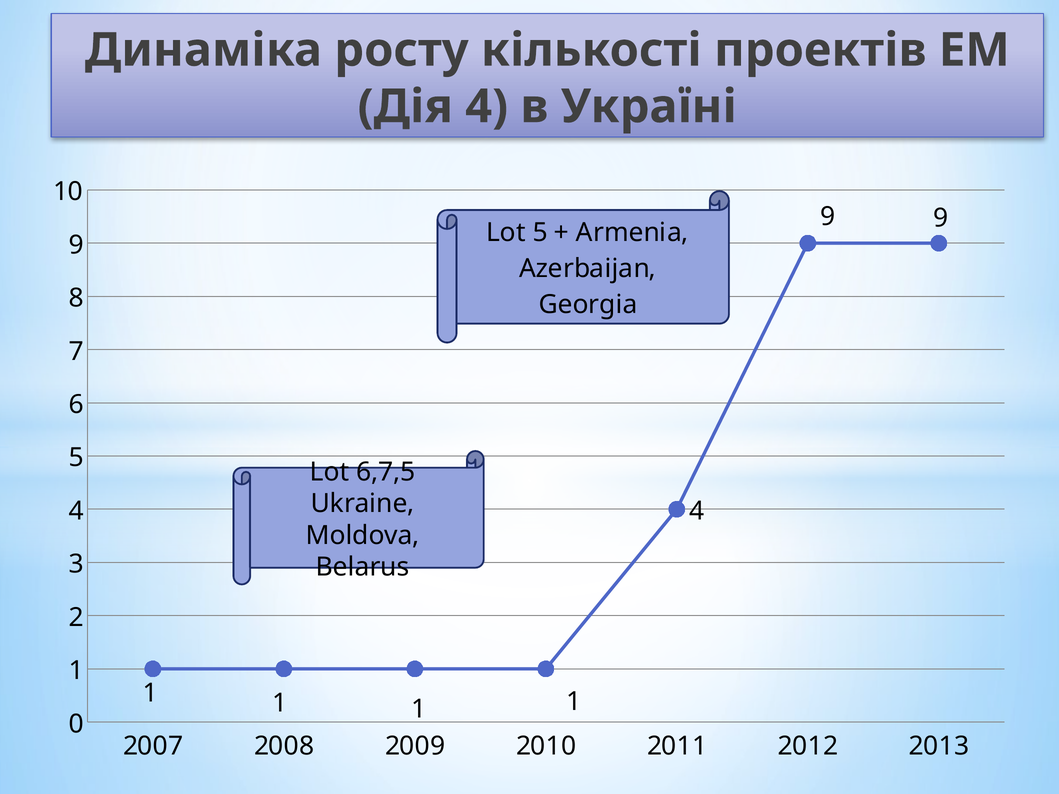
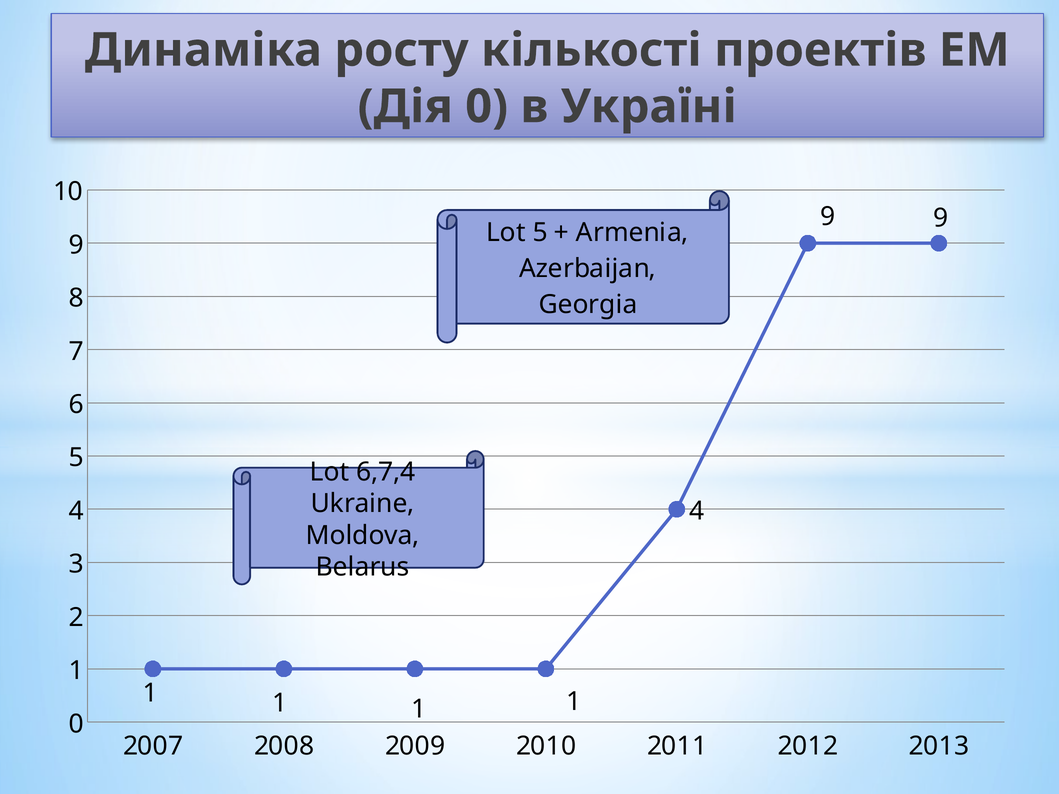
Дія 4: 4 -> 0
6,7,5: 6,7,5 -> 6,7,4
